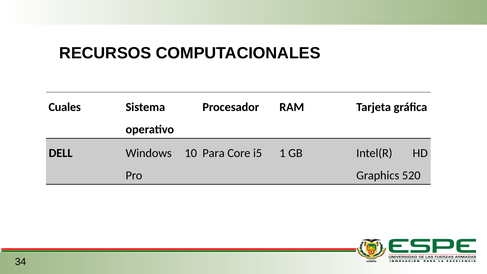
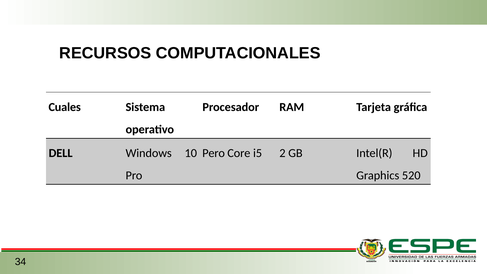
Para: Para -> Pero
1: 1 -> 2
